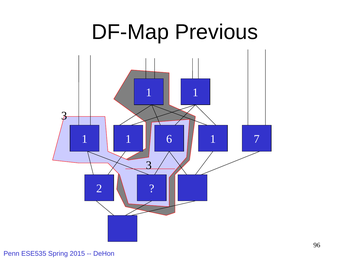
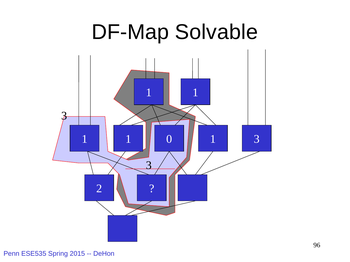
Previous: Previous -> Solvable
6: 6 -> 0
1 7: 7 -> 3
